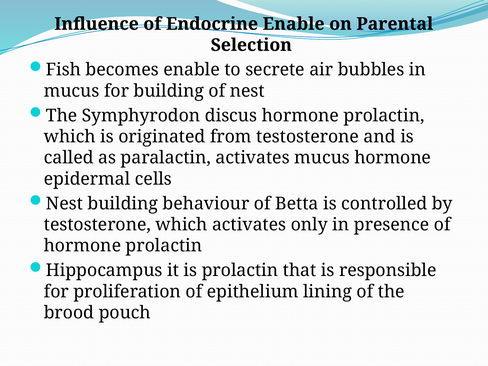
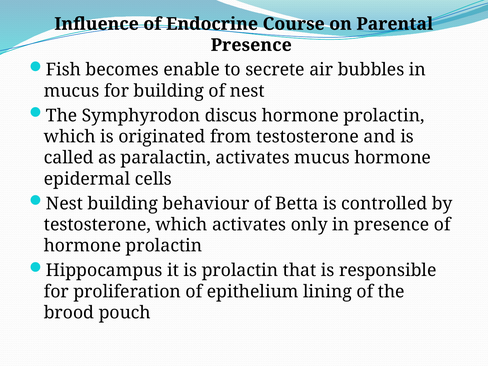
Endocrine Enable: Enable -> Course
Selection at (251, 45): Selection -> Presence
